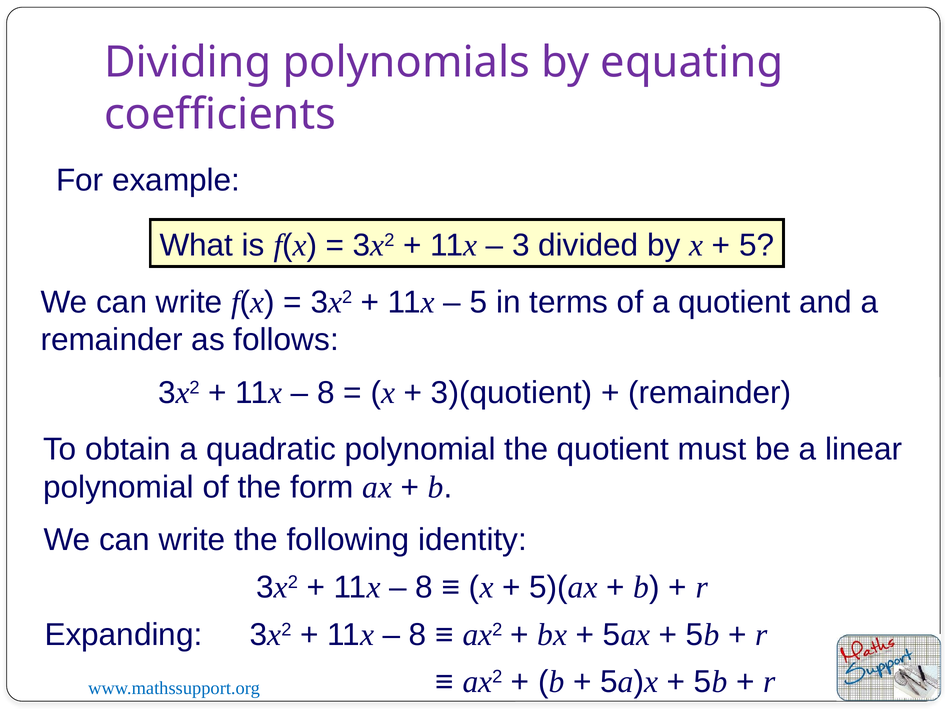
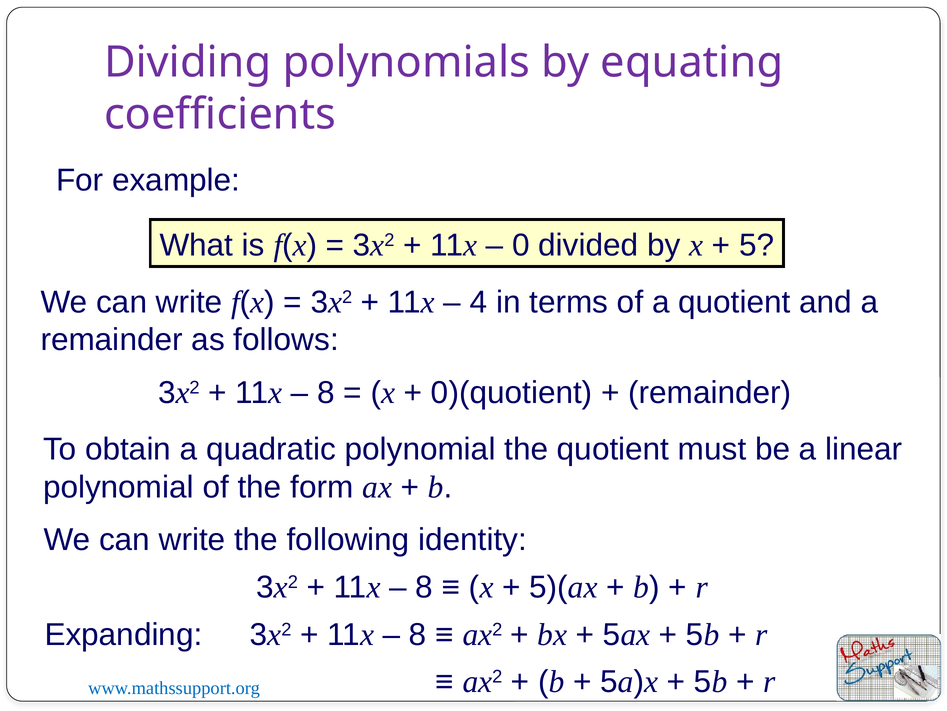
3: 3 -> 0
5 at (479, 302): 5 -> 4
3)(quotient: 3)(quotient -> 0)(quotient
